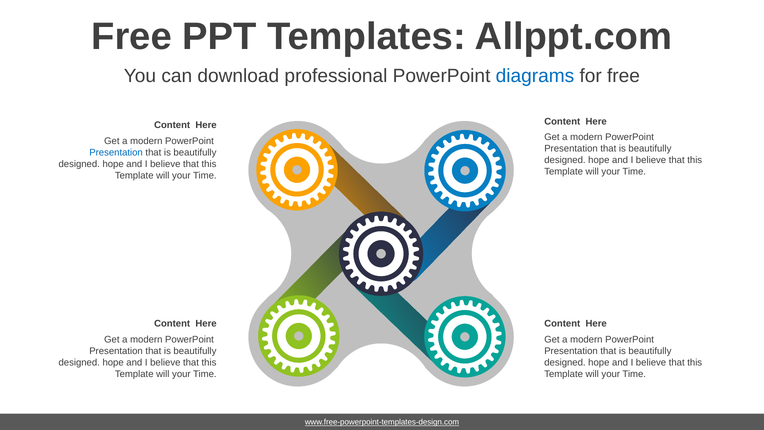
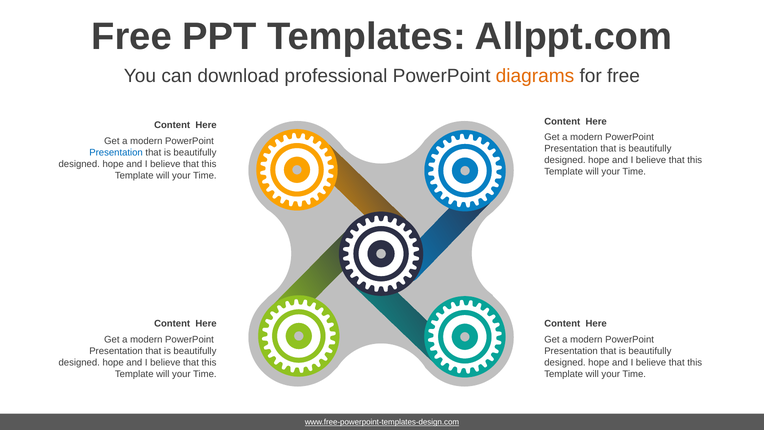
diagrams colour: blue -> orange
